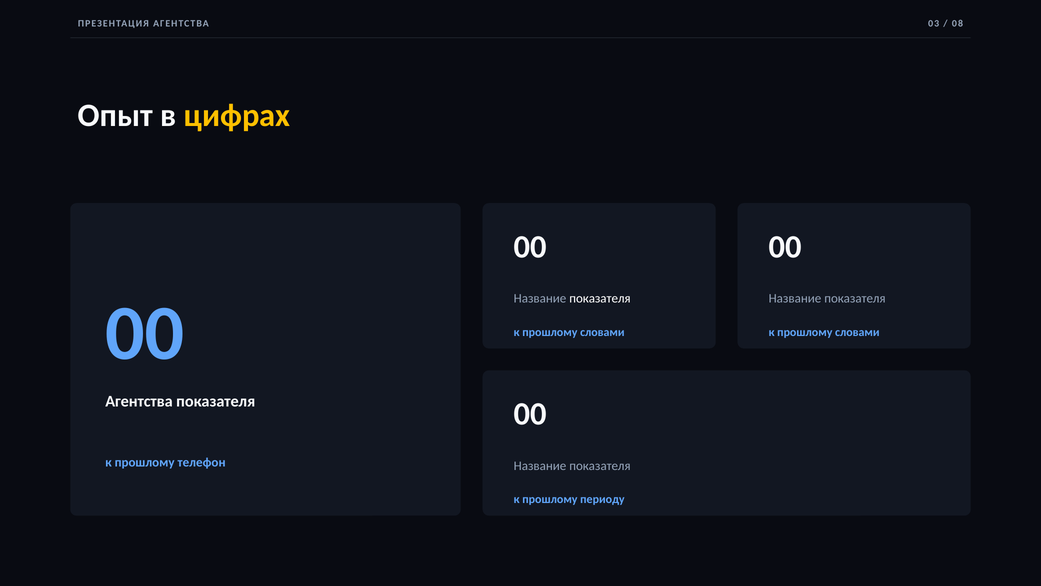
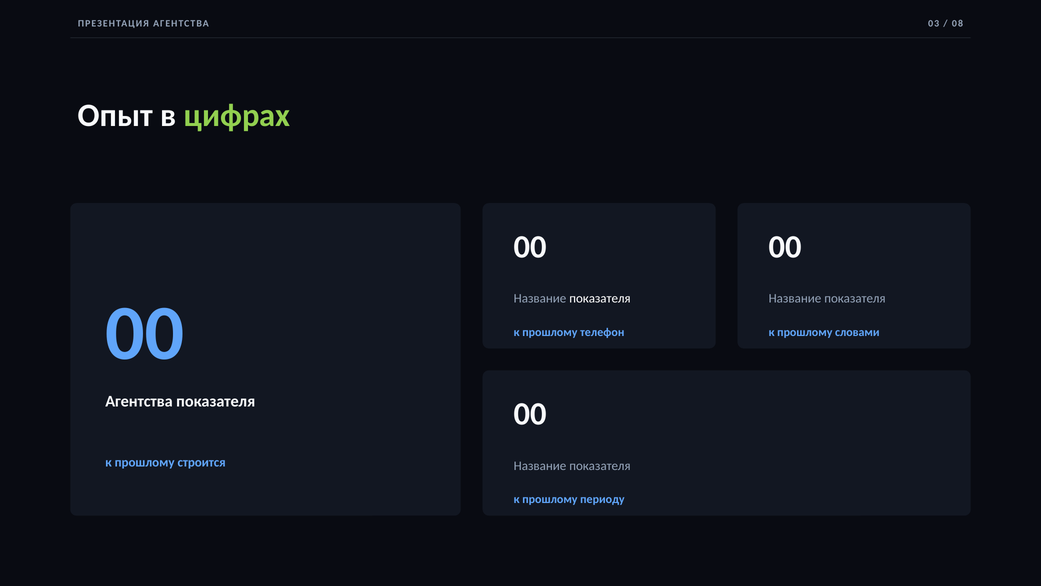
цифрах colour: yellow -> light green
словами at (602, 332): словами -> телефон
телефон: телефон -> строится
